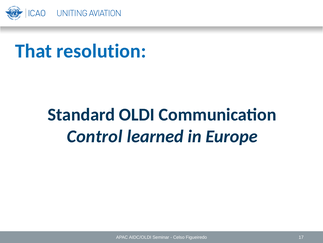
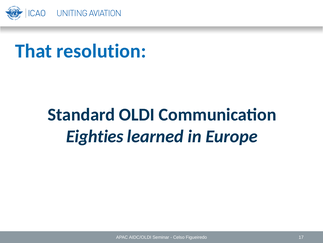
Control: Control -> Eighties
